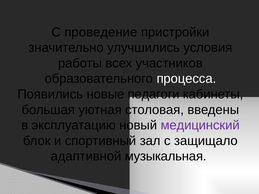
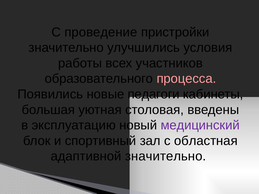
процесса colour: white -> pink
защищало: защищало -> областная
адаптивной музыкальная: музыкальная -> значительно
